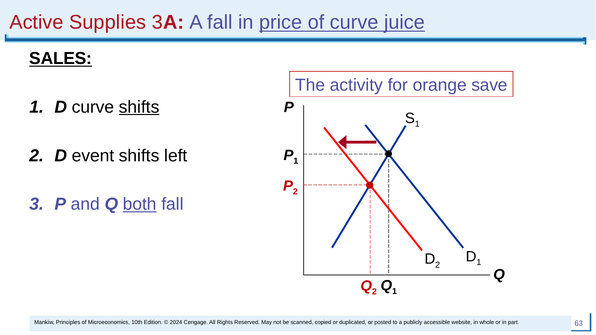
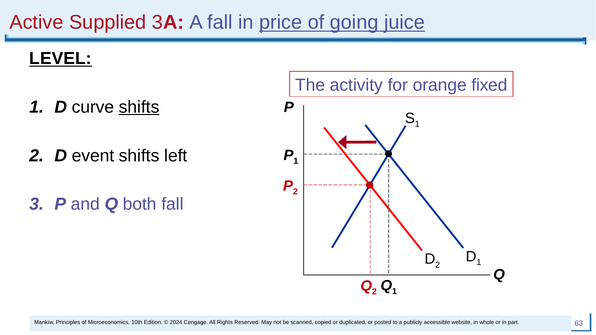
Supplies: Supplies -> Supplied
of curve: curve -> going
SALES: SALES -> LEVEL
save: save -> fixed
both underline: present -> none
